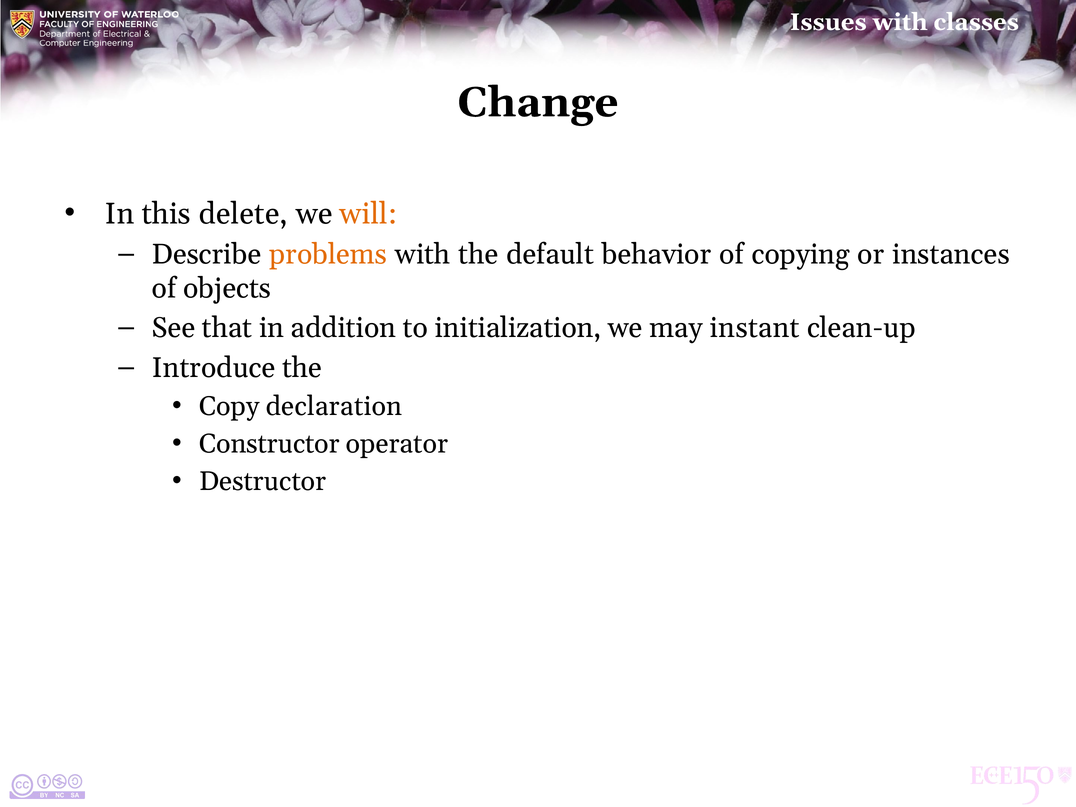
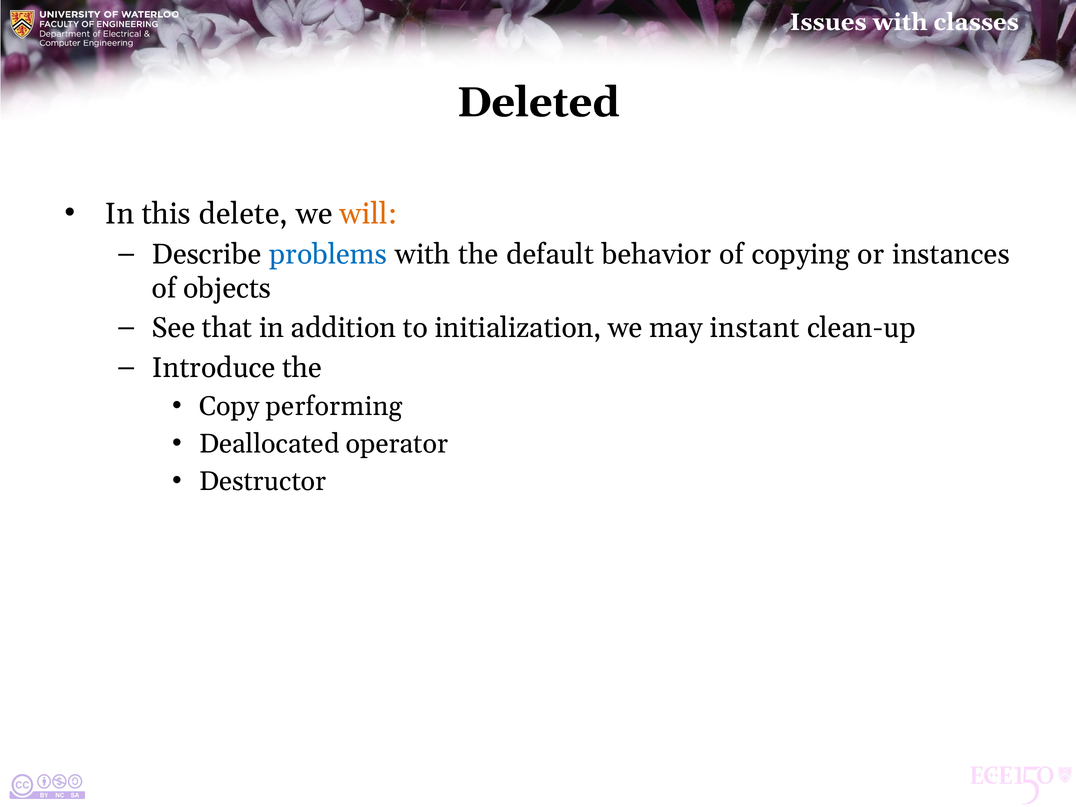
Change: Change -> Deleted
problems colour: orange -> blue
declaration: declaration -> performing
Constructor: Constructor -> Deallocated
